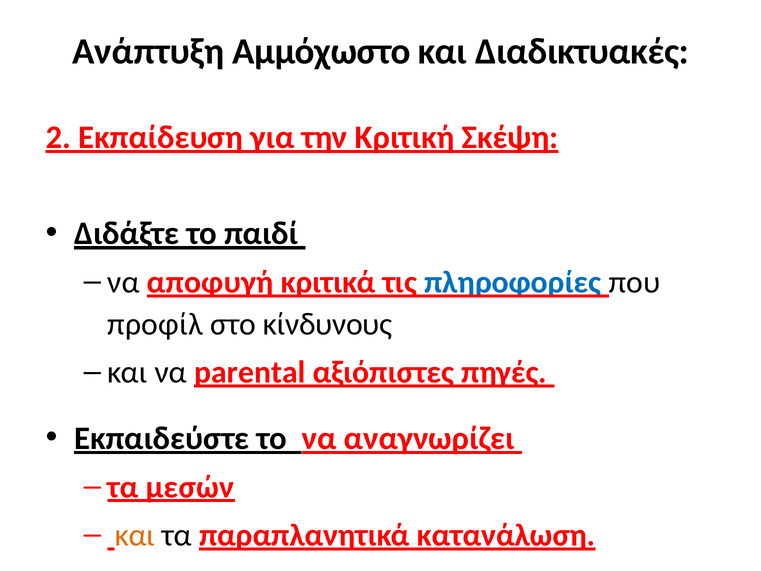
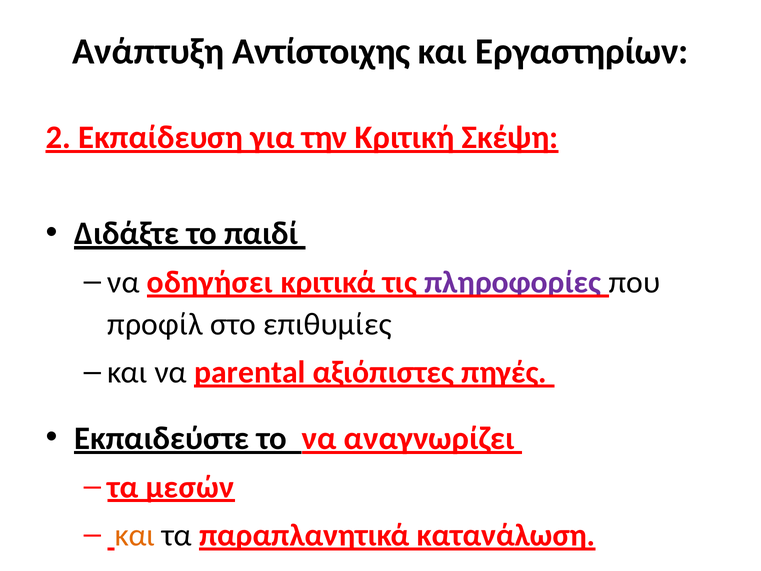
Αμμόχωστο: Αμμόχωστο -> Αντίστοιχης
Διαδικτυακές: Διαδικτυακές -> Εργαστηρίων
αποφυγή: αποφυγή -> οδηγήσει
πληροφορίες colour: blue -> purple
κίνδυνους: κίνδυνους -> επιθυμίες
